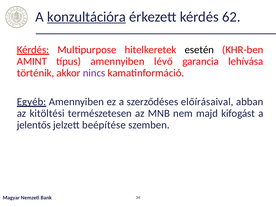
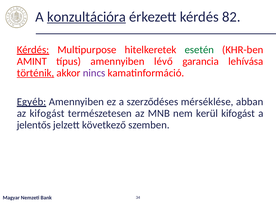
62: 62 -> 82
esetén colour: black -> green
történik underline: none -> present
előírásaival: előírásaival -> mérséklése
az kitöltési: kitöltési -> kifogást
majd: majd -> kerül
beépítése: beépítése -> következő
